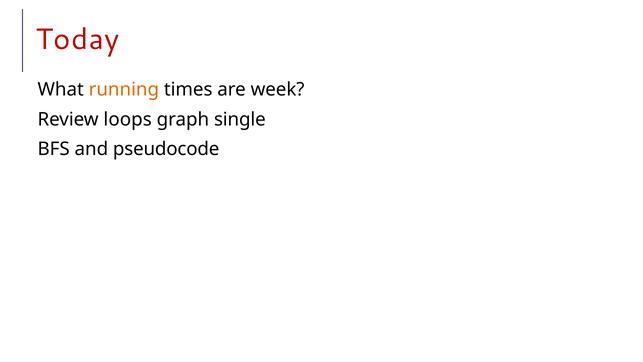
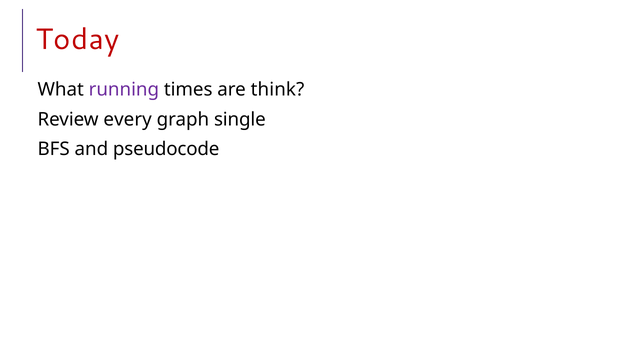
running colour: orange -> purple
week: week -> think
loops: loops -> every
